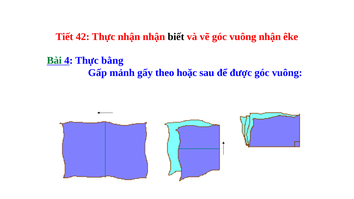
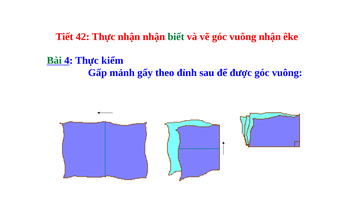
biết colour: black -> green
bằng: bằng -> kiểm
hoặc: hoặc -> đỉnh
